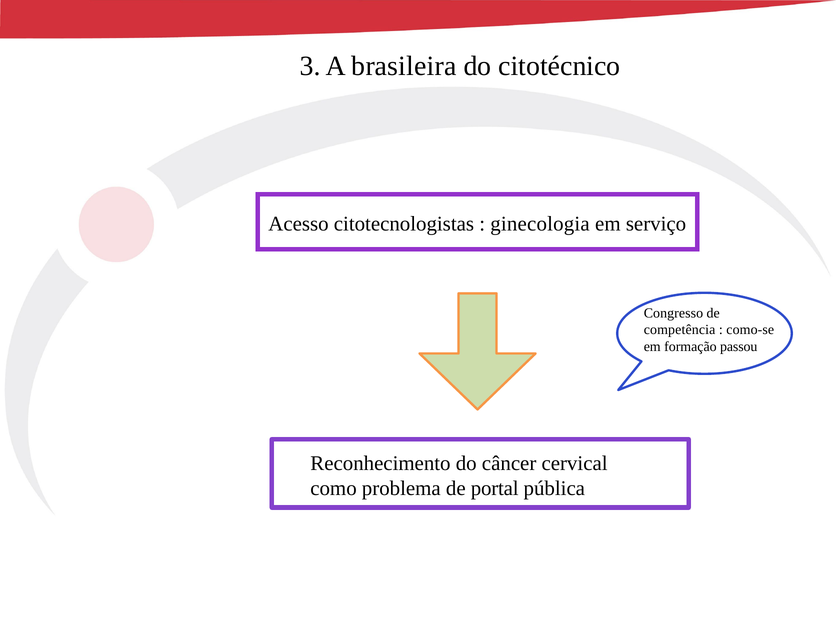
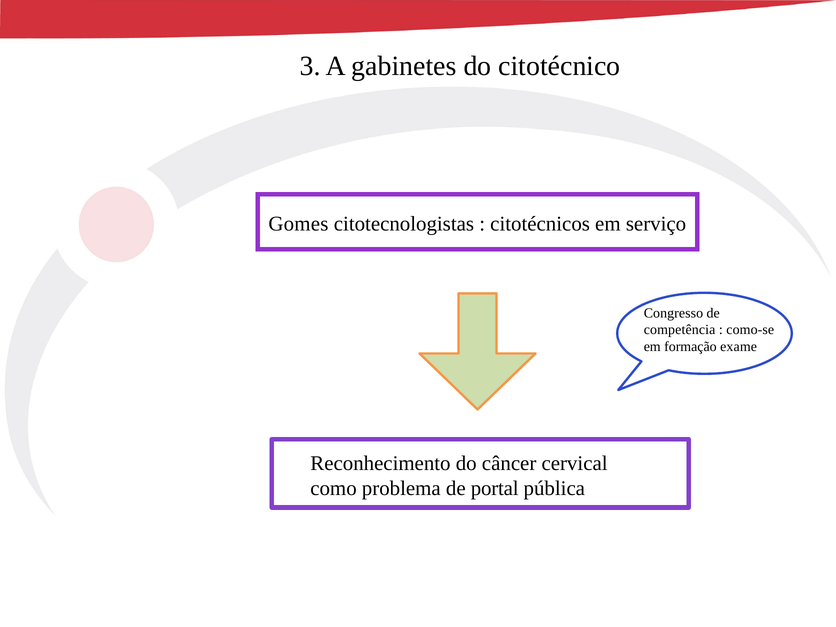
brasileira: brasileira -> gabinetes
Acesso: Acesso -> Gomes
ginecologia: ginecologia -> citotécnicos
passou: passou -> exame
